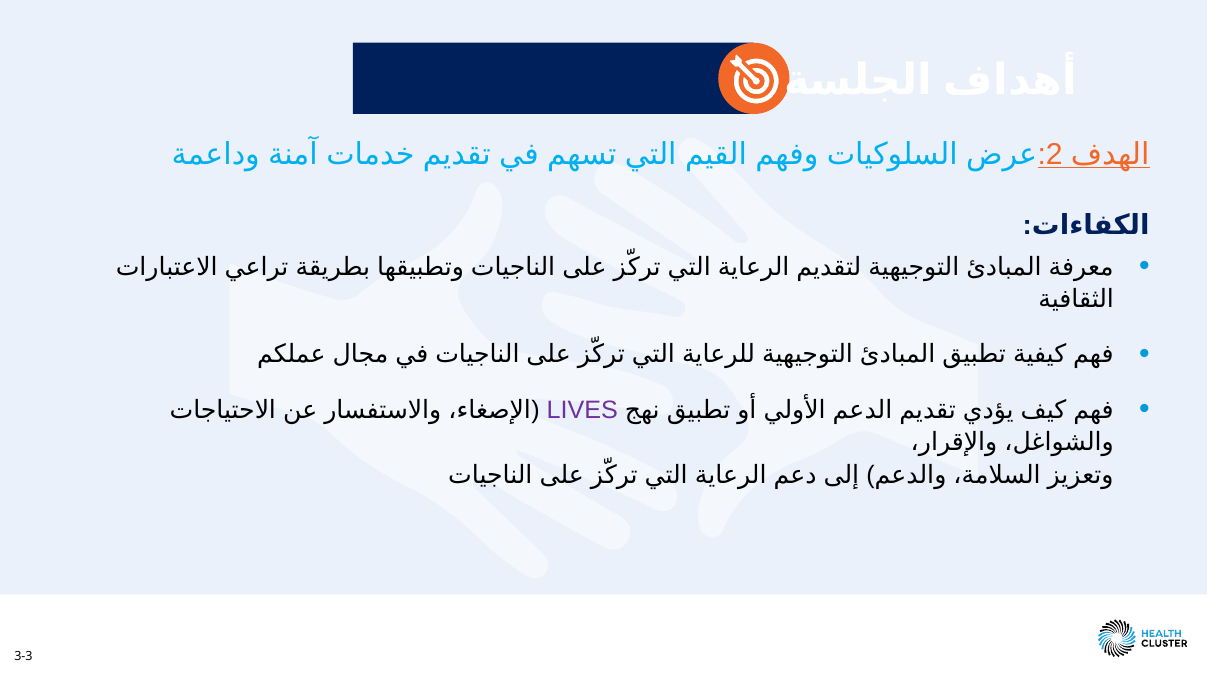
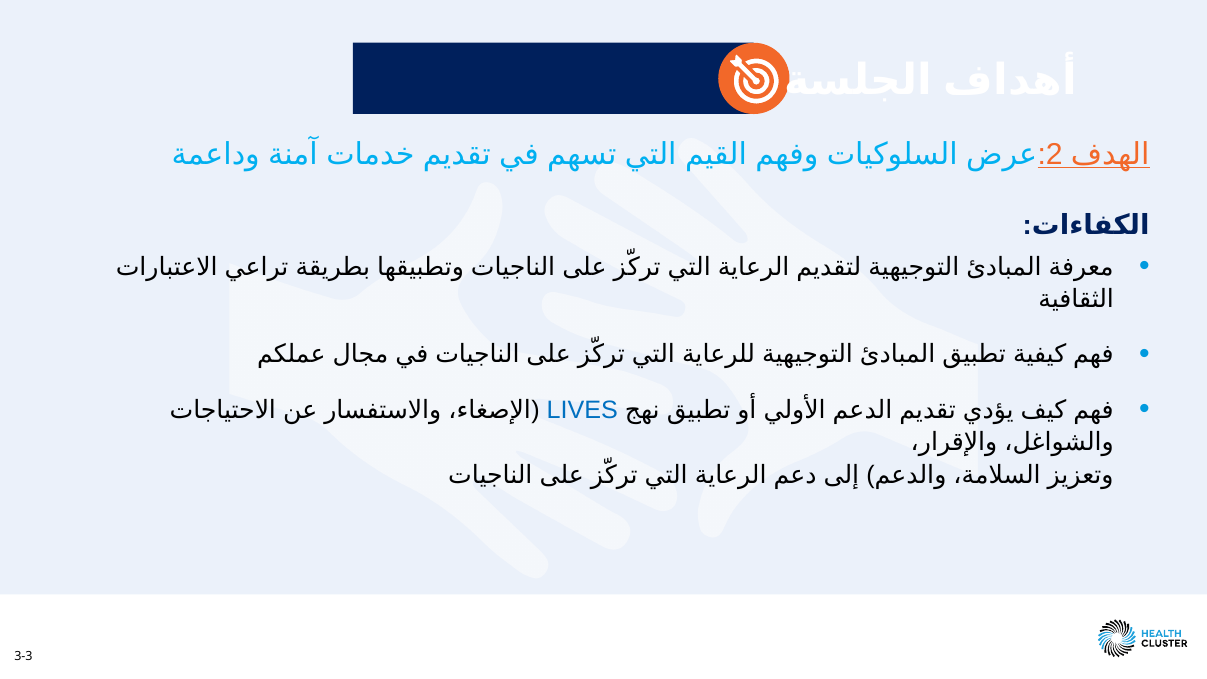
LIVES colour: purple -> blue
